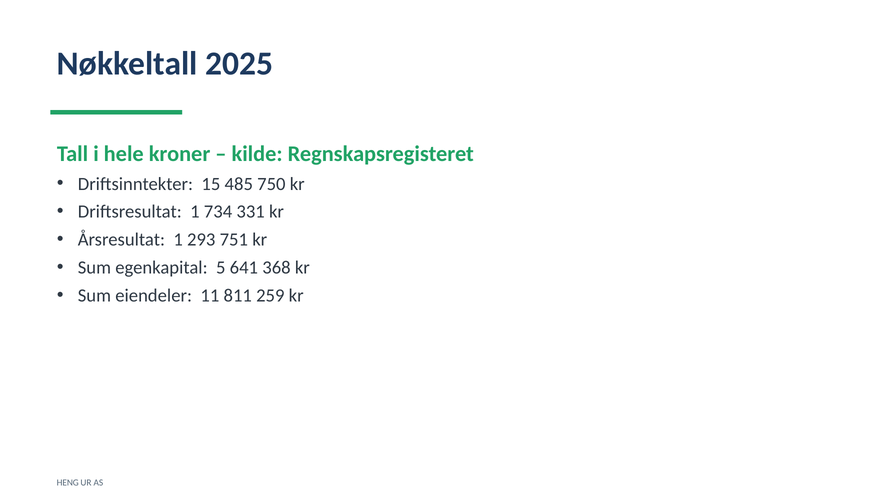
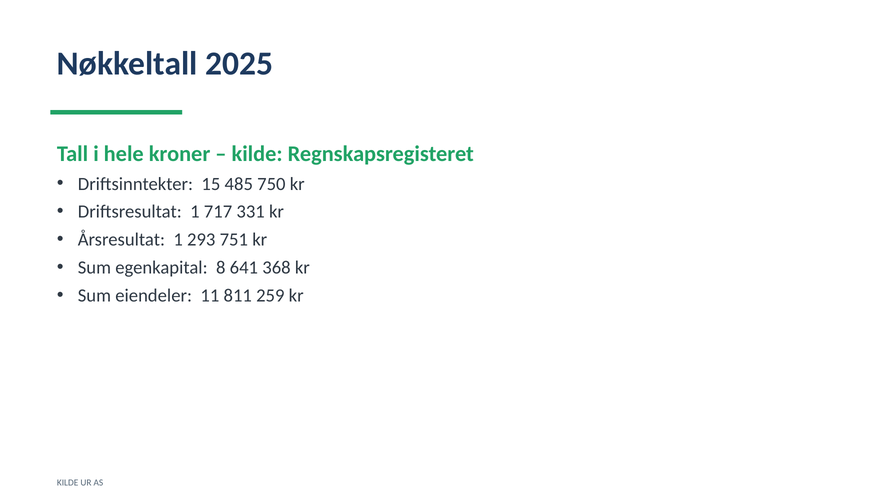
734: 734 -> 717
5: 5 -> 8
HENG at (68, 483): HENG -> KILDE
